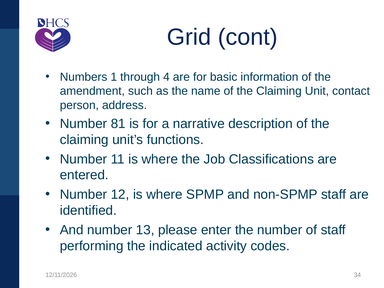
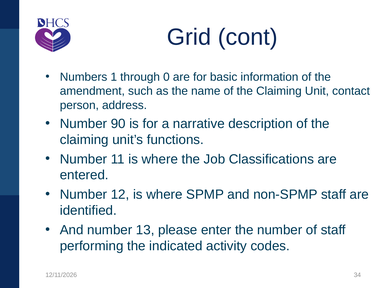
4: 4 -> 0
81: 81 -> 90
